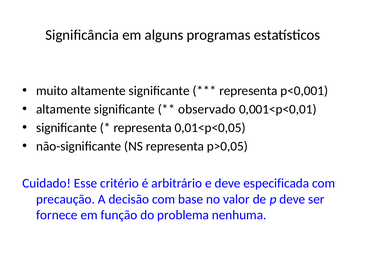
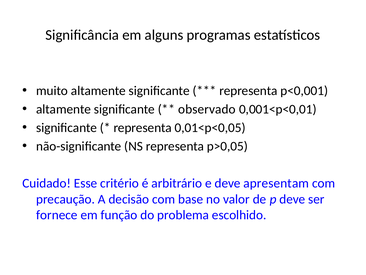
especificada: especificada -> apresentam
nenhuma: nenhuma -> escolhido
